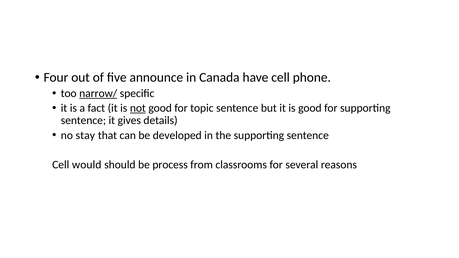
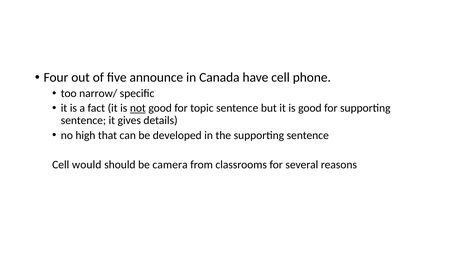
narrow/ underline: present -> none
stay: stay -> high
process: process -> camera
